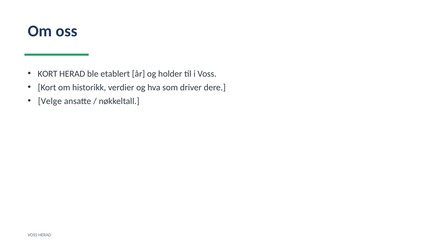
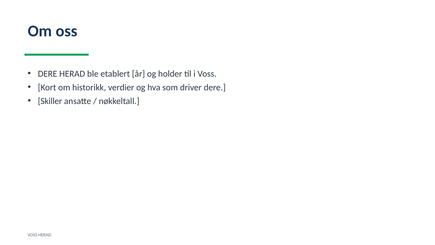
KORT at (48, 74): KORT -> DERE
Velge: Velge -> Skiller
